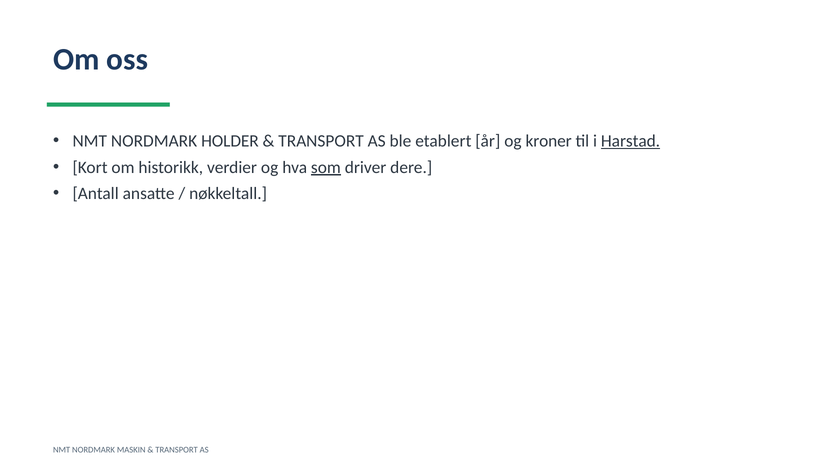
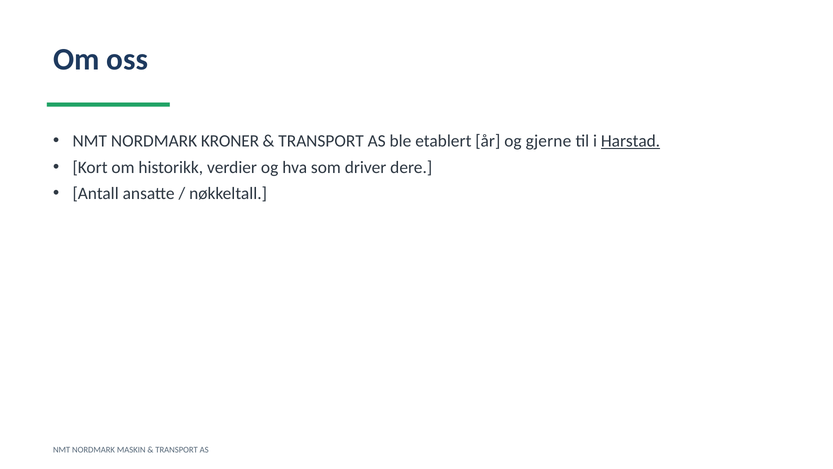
HOLDER: HOLDER -> KRONER
kroner: kroner -> gjerne
som underline: present -> none
